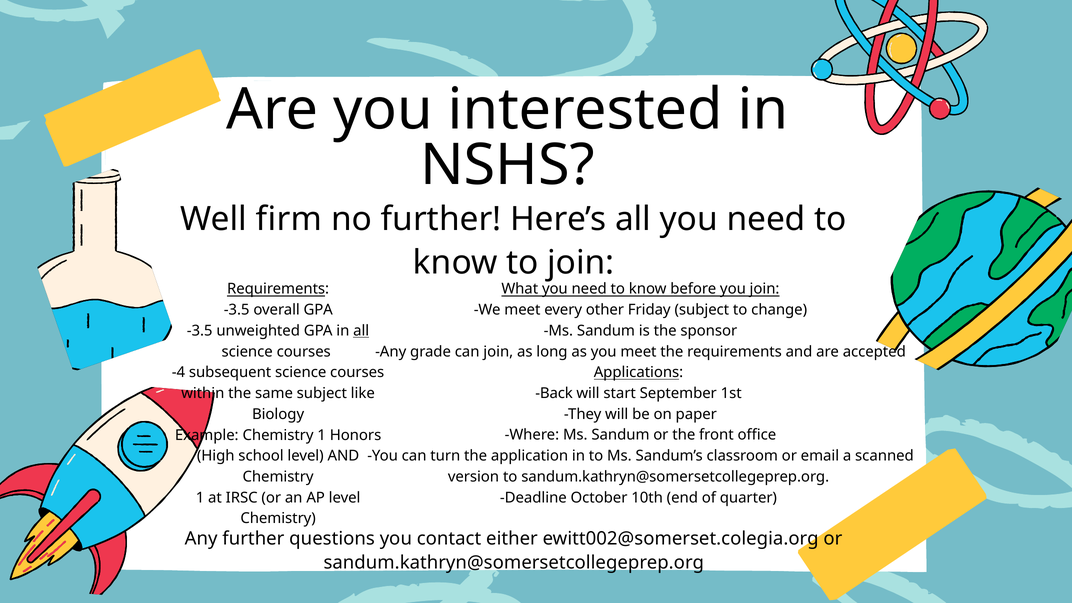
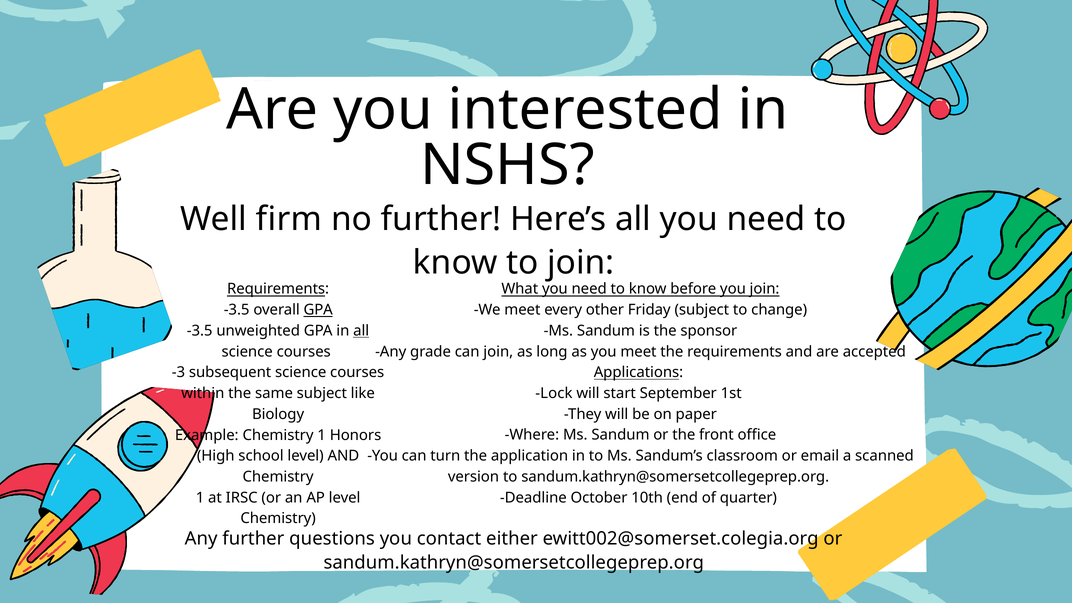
GPA at (318, 310) underline: none -> present
-4: -4 -> -3
Back: Back -> Lock
